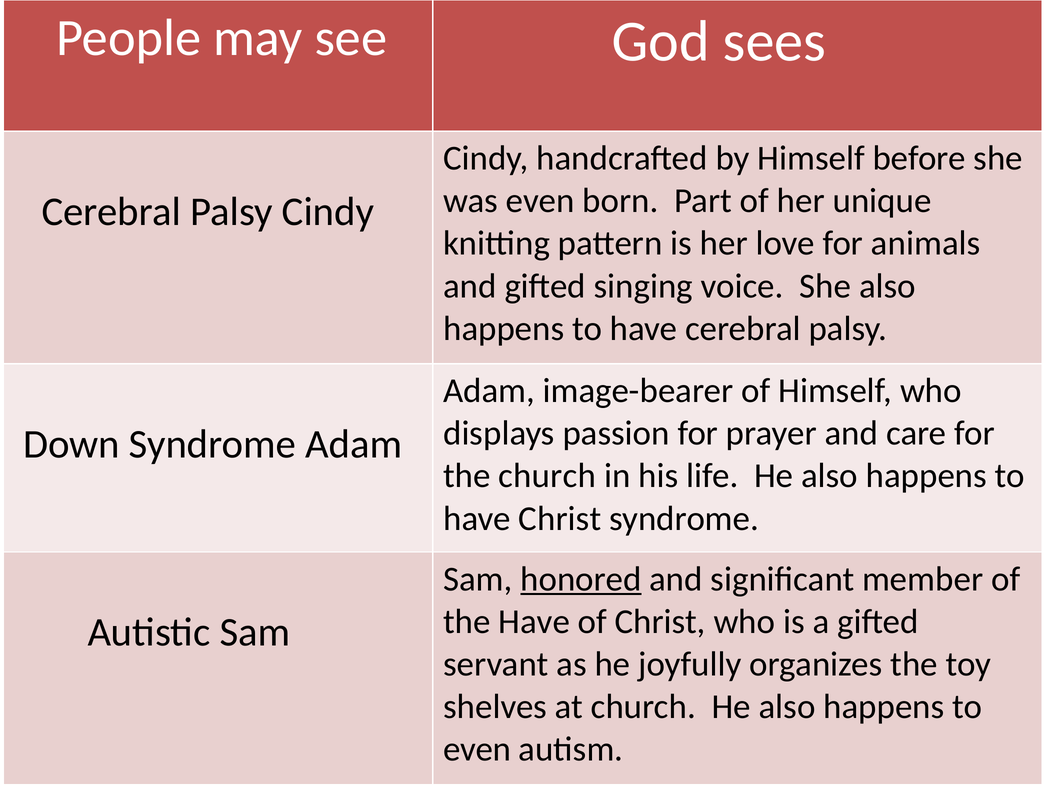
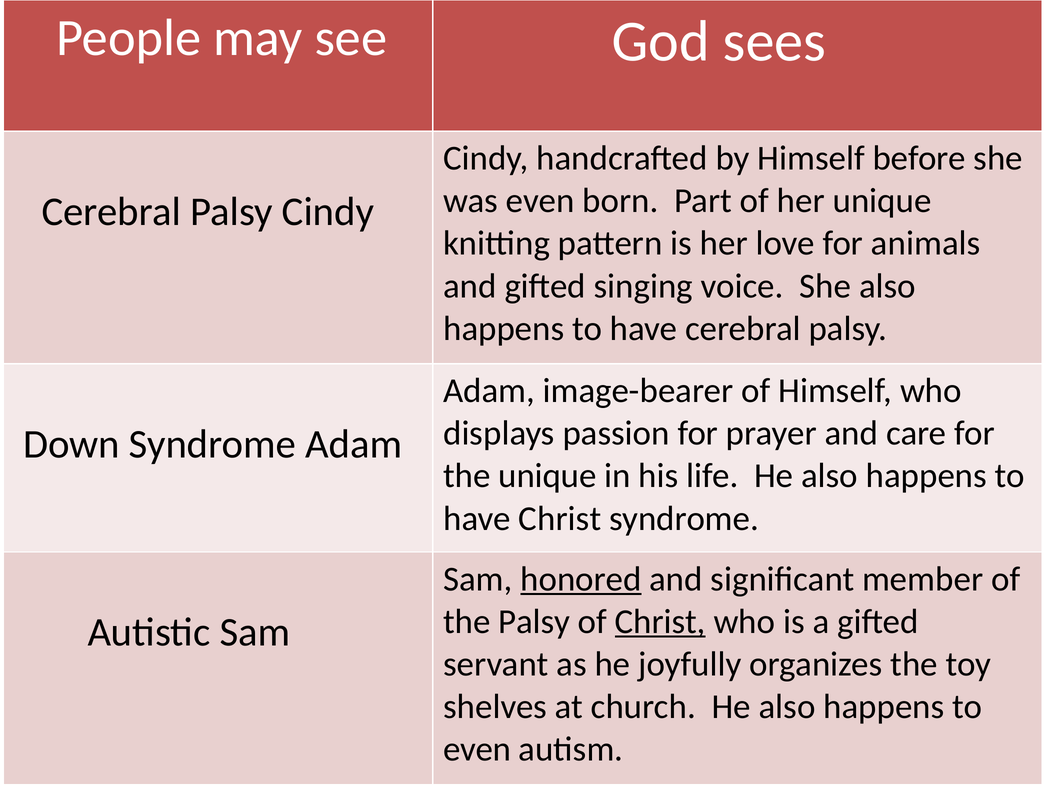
the church: church -> unique
the Have: Have -> Palsy
Christ at (660, 622) underline: none -> present
